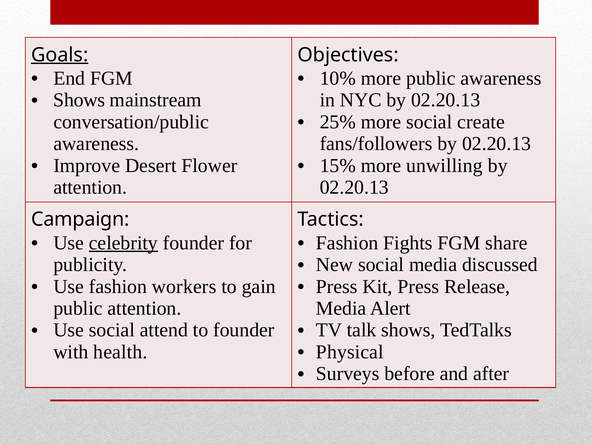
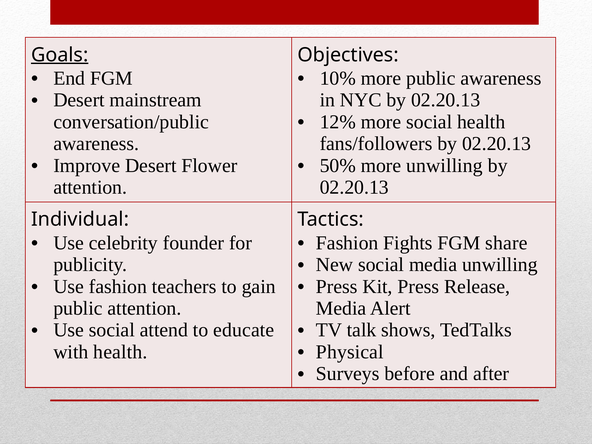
Shows at (79, 100): Shows -> Desert
25%: 25% -> 12%
social create: create -> health
15%: 15% -> 50%
Campaign: Campaign -> Individual
celebrity underline: present -> none
media discussed: discussed -> unwilling
workers: workers -> teachers
to founder: founder -> educate
